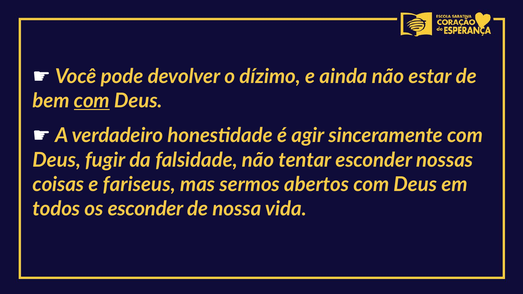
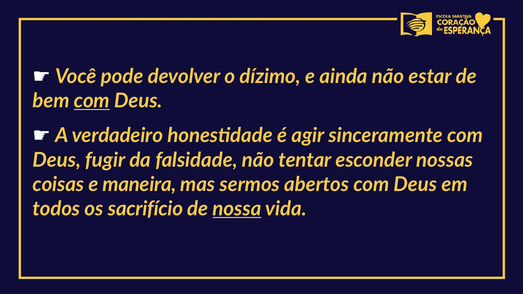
fariseus: fariseus -> maneira
os esconder: esconder -> sacrifício
nossa underline: none -> present
